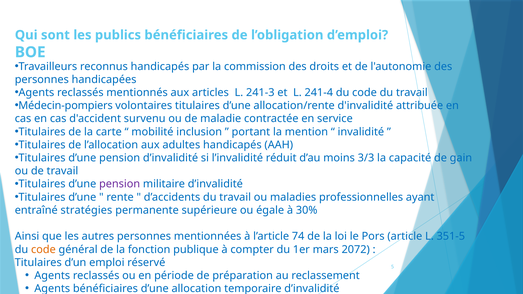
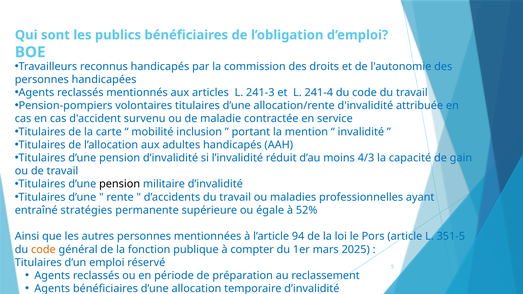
Médecin-pompiers: Médecin-pompiers -> Pension-pompiers
3/3: 3/3 -> 4/3
pension at (120, 184) colour: purple -> black
30%: 30% -> 52%
74: 74 -> 94
2072: 2072 -> 2025
